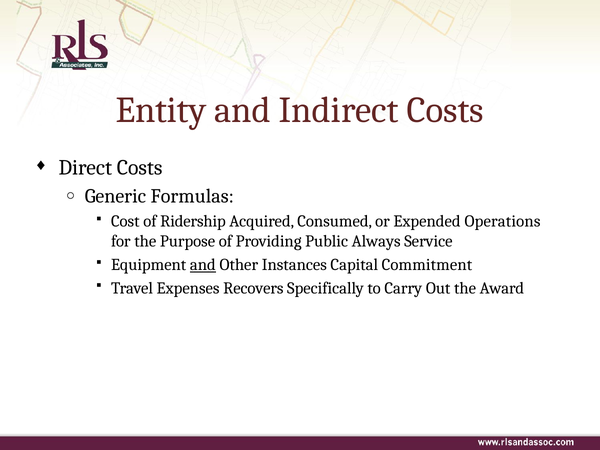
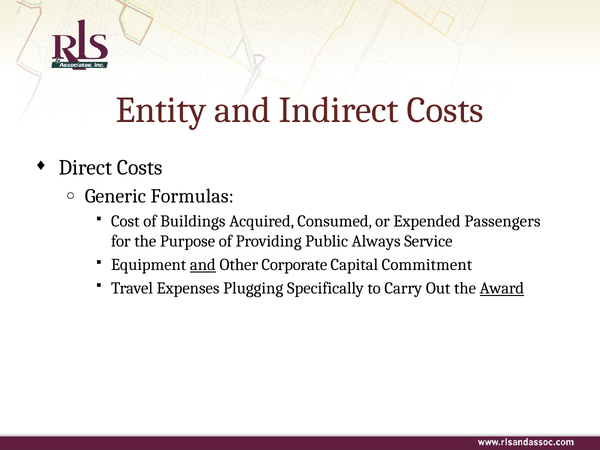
Ridership: Ridership -> Buildings
Operations: Operations -> Passengers
Instances: Instances -> Corporate
Recovers: Recovers -> Plugging
Award underline: none -> present
